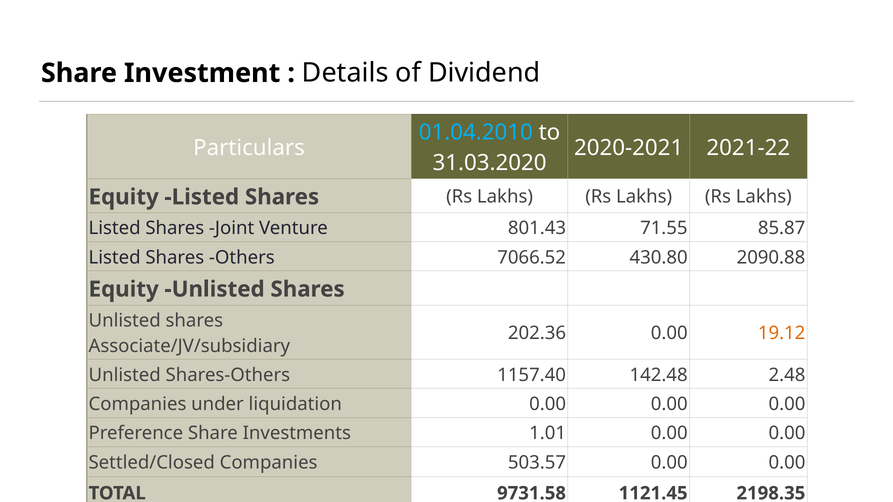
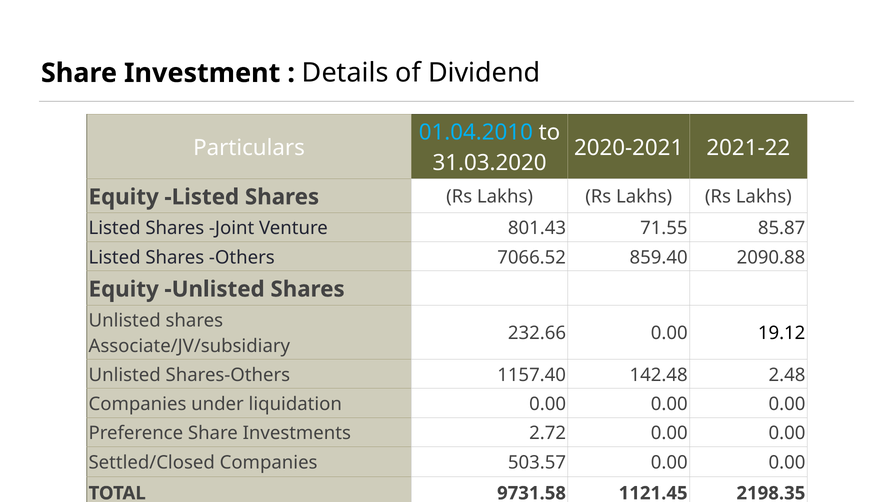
430.80: 430.80 -> 859.40
202.36: 202.36 -> 232.66
19.12 colour: orange -> black
1.01: 1.01 -> 2.72
